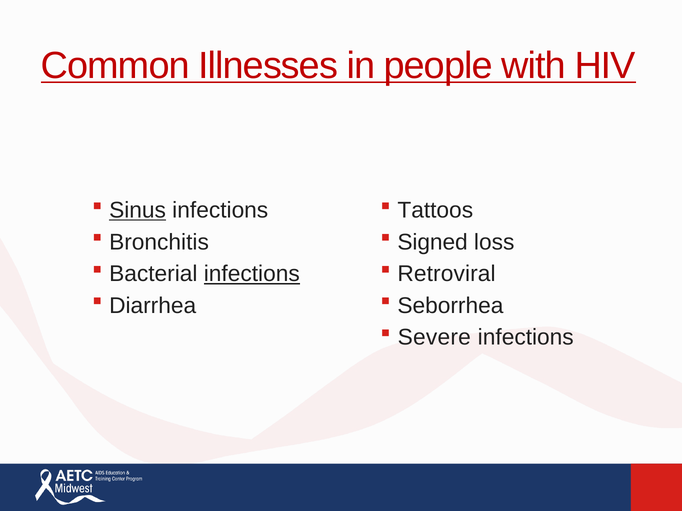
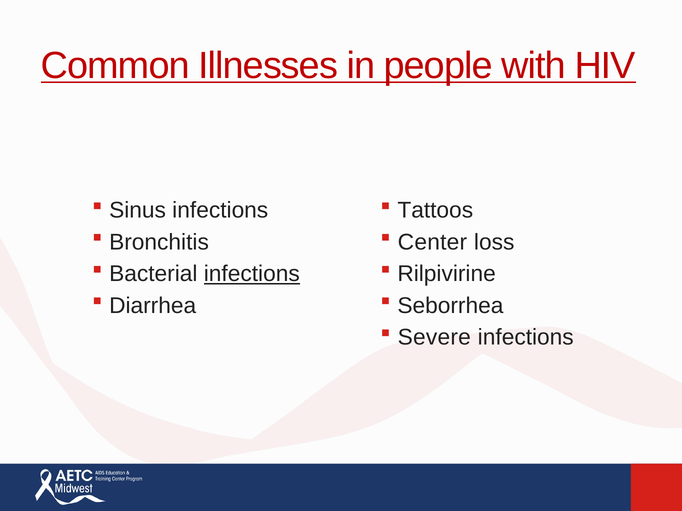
Sinus underline: present -> none
Signed: Signed -> Center
Retroviral: Retroviral -> Rilpivirine
